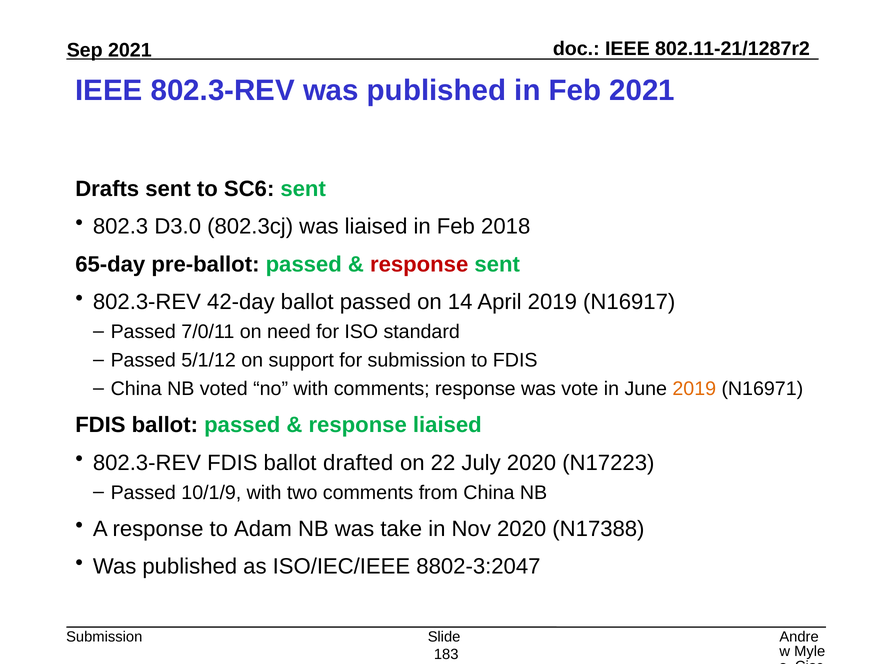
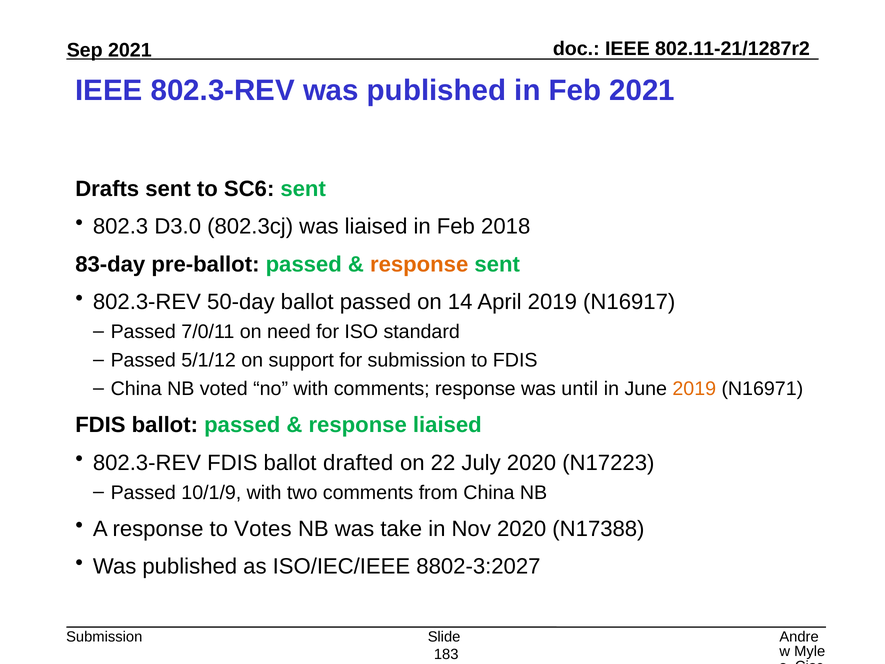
65-day: 65-day -> 83-day
response at (419, 264) colour: red -> orange
42-day: 42-day -> 50-day
vote: vote -> until
Adam: Adam -> Votes
8802-3:2047: 8802-3:2047 -> 8802-3:2027
